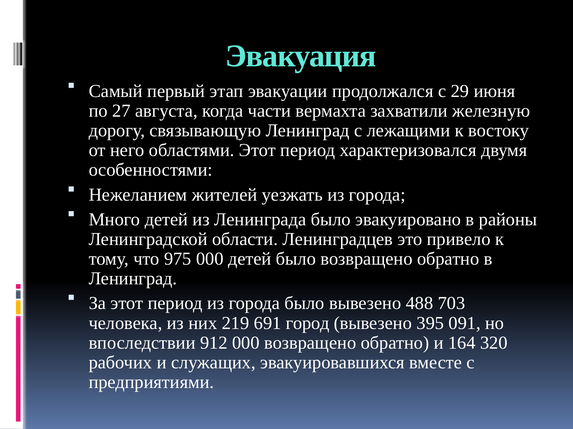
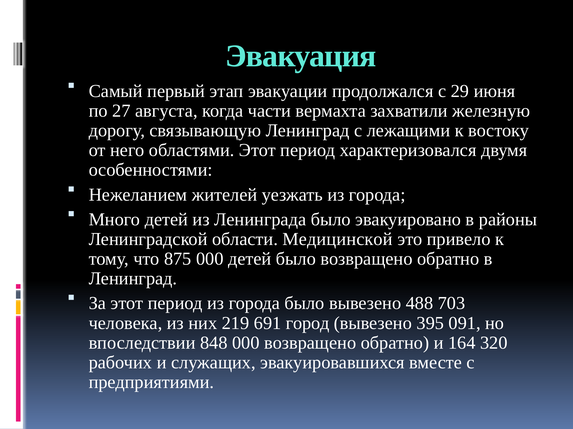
Ленинградцев: Ленинградцев -> Медицинской
975: 975 -> 875
912: 912 -> 848
